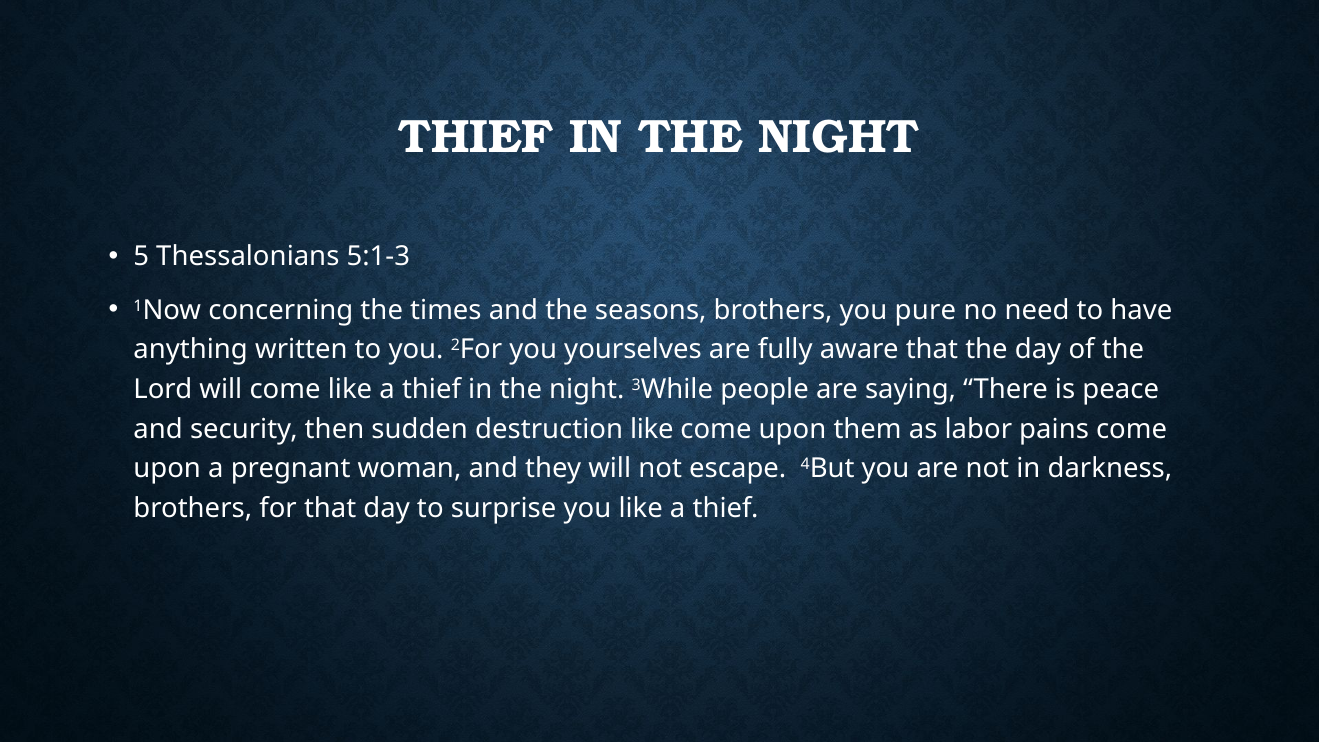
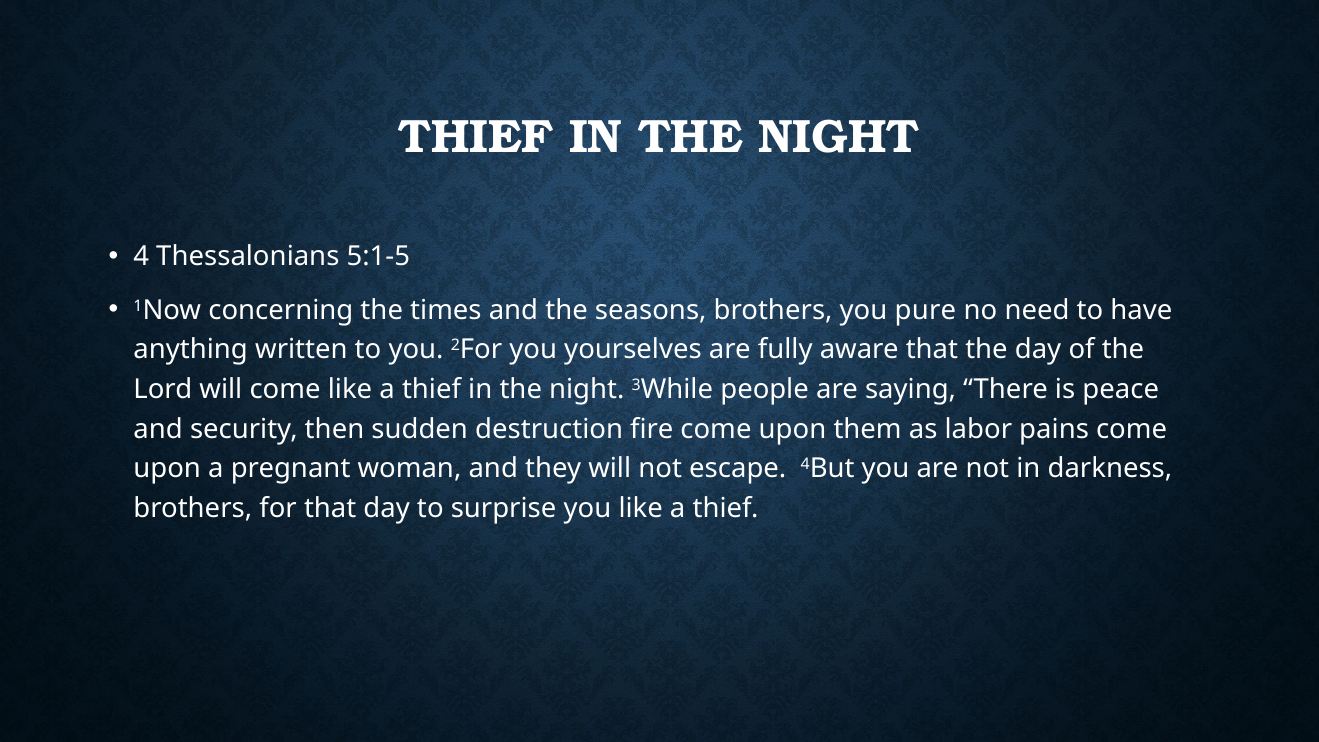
5: 5 -> 4
5:1-3: 5:1-3 -> 5:1-5
destruction like: like -> fire
